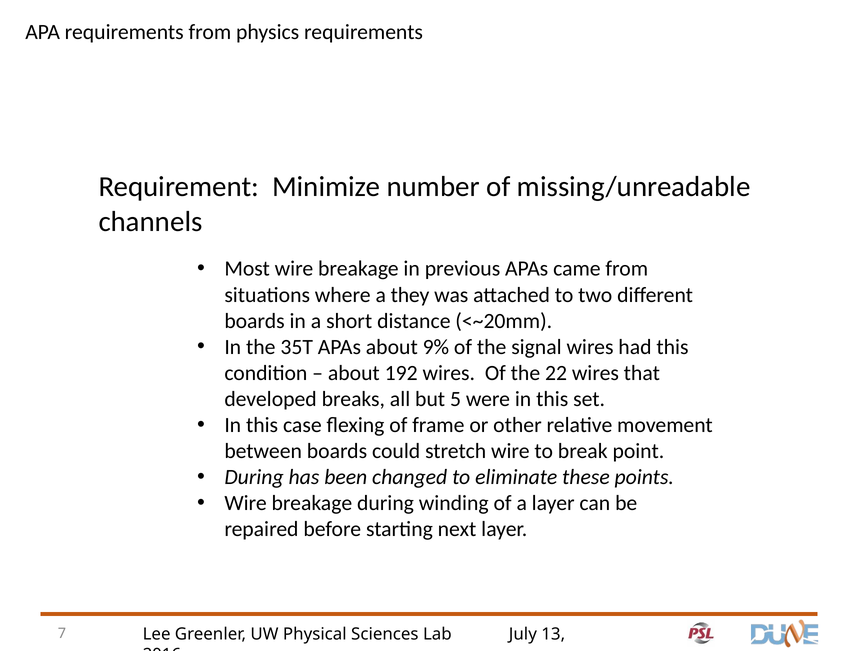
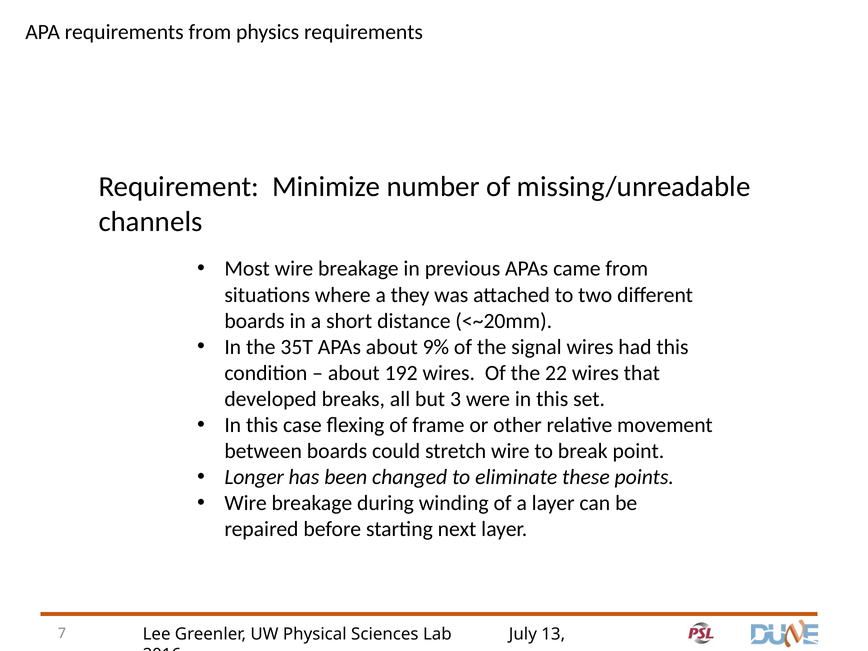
5: 5 -> 3
During at (254, 477): During -> Longer
